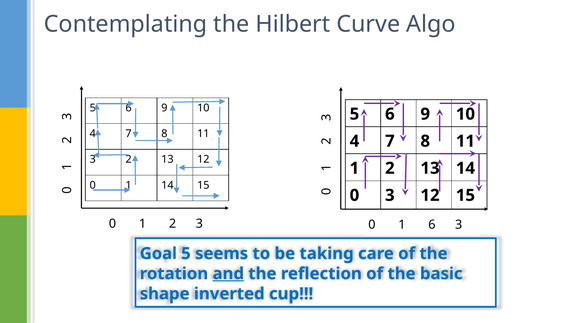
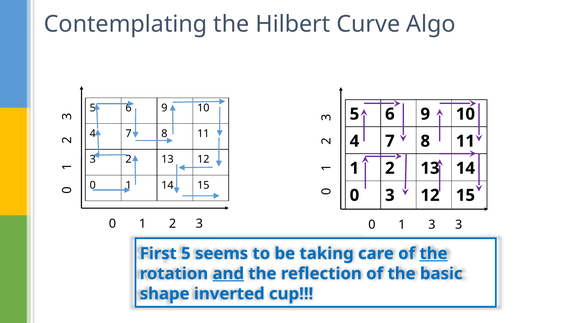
1 6: 6 -> 3
Goal: Goal -> First
the at (433, 254) underline: none -> present
